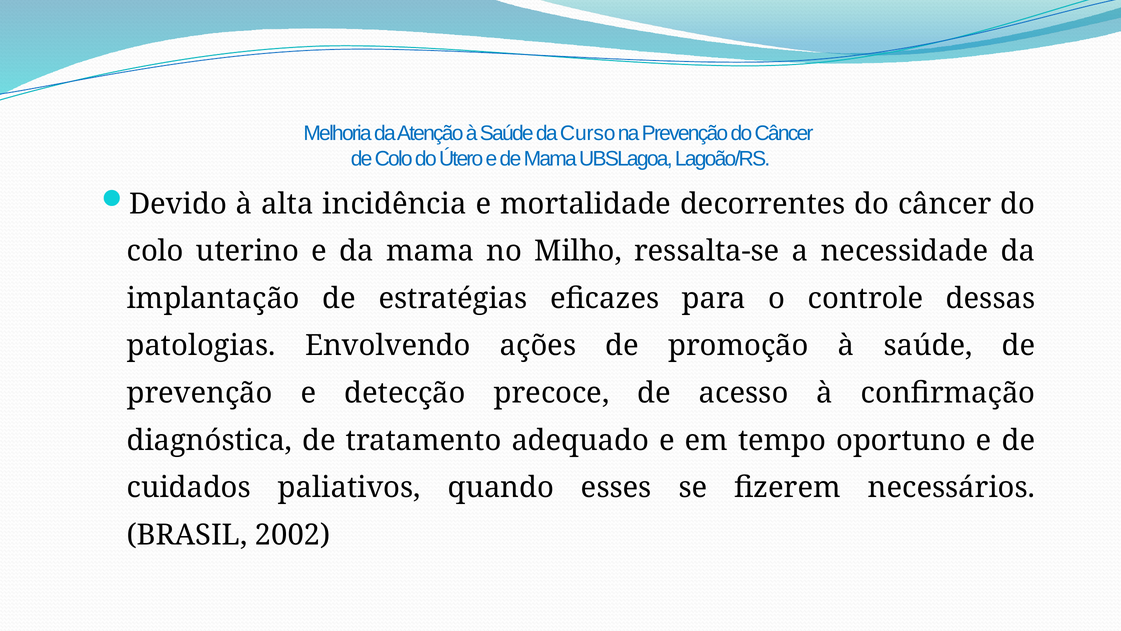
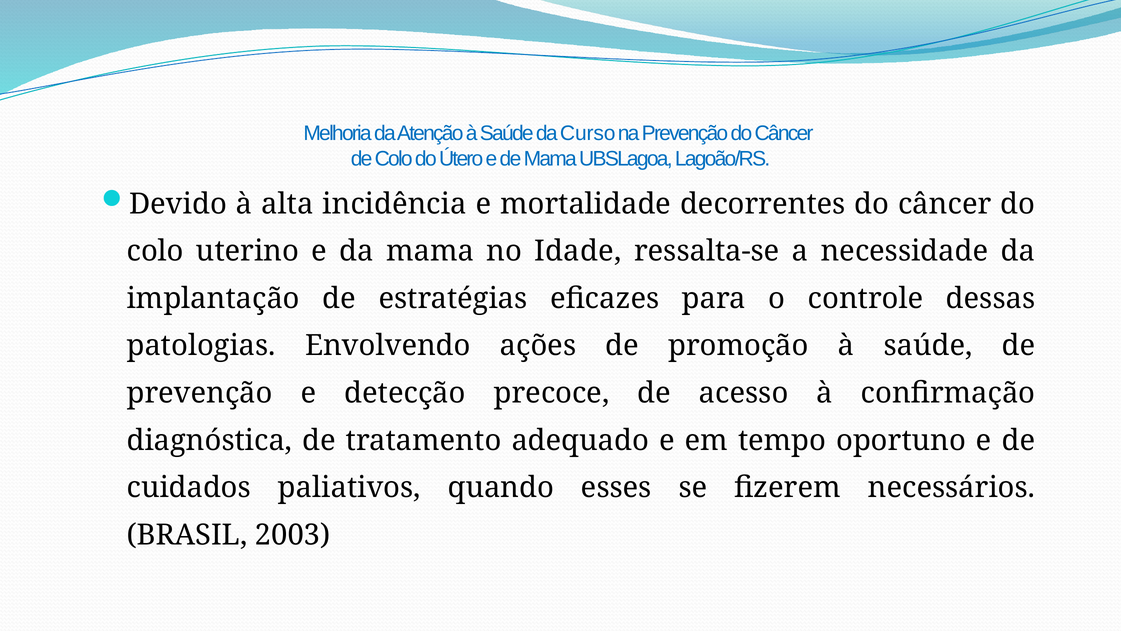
Milho: Milho -> Idade
2002: 2002 -> 2003
